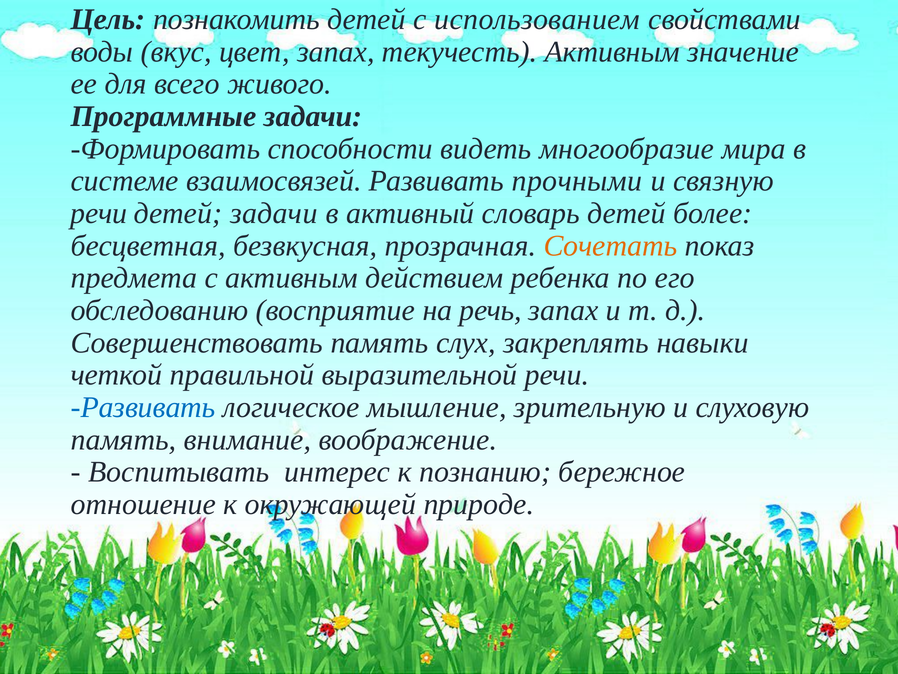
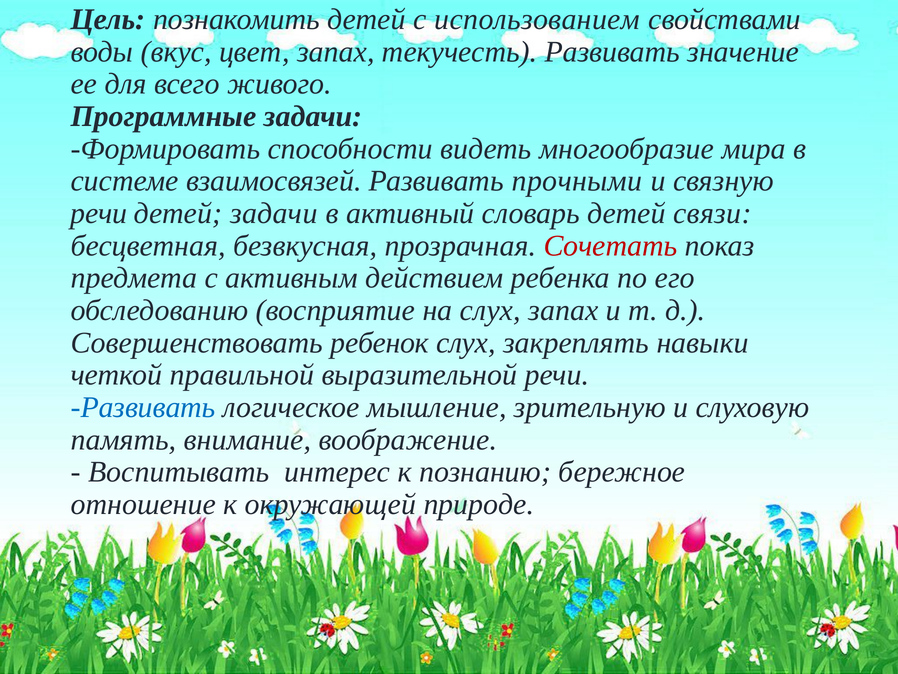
текучесть Активным: Активным -> Развивать
более: более -> связи
Сочетать colour: orange -> red
на речь: речь -> слух
Совершенствовать память: память -> ребенок
